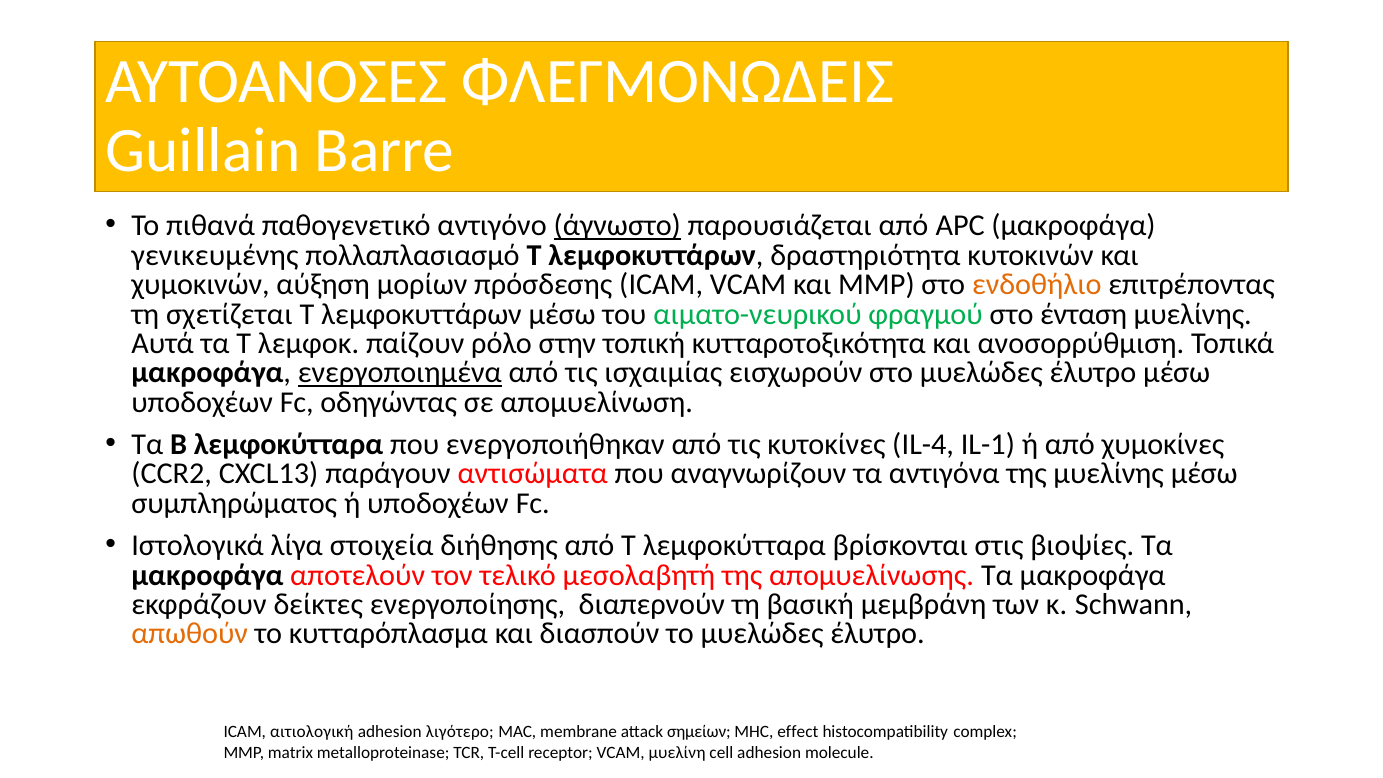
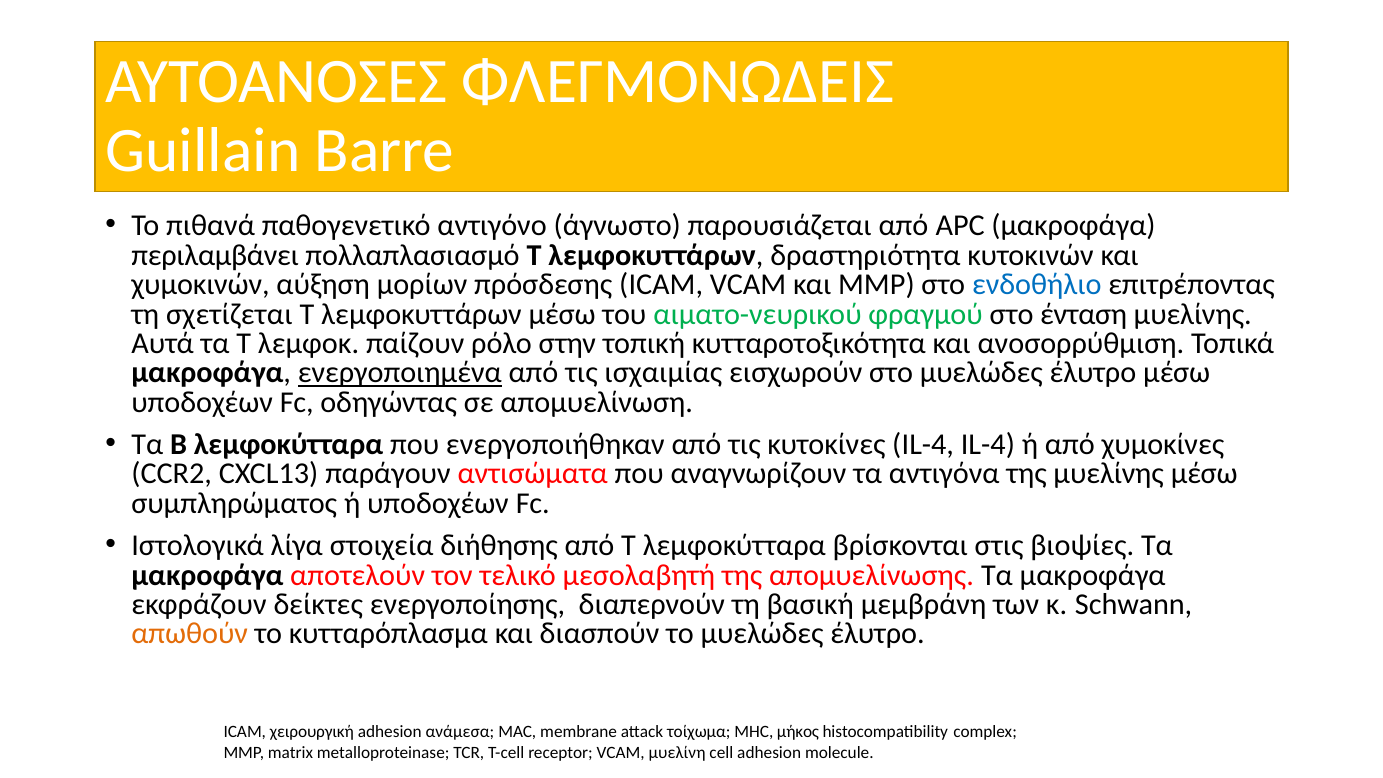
άγνωστο underline: present -> none
γενικευμένης: γενικευμένης -> περιλαμβάνει
ενδοθήλιο colour: orange -> blue
IL-4 IL-1: IL-1 -> IL-4
αιτιολογική: αιτιολογική -> χειρουργική
λιγότερο: λιγότερο -> ανάμεσα
σημείων: σημείων -> τοίχωμα
effect: effect -> μήκος
